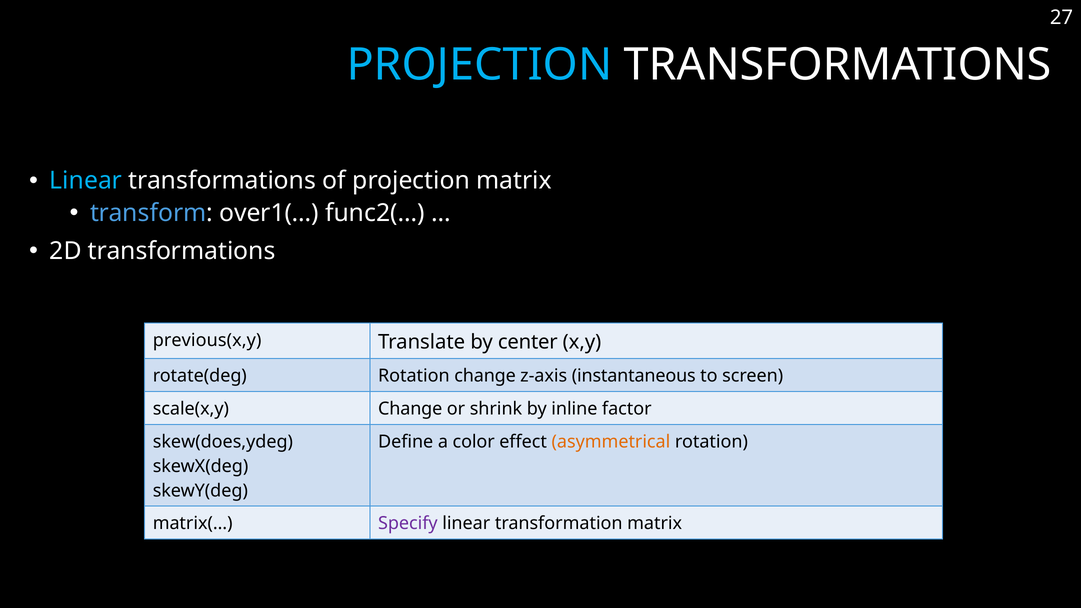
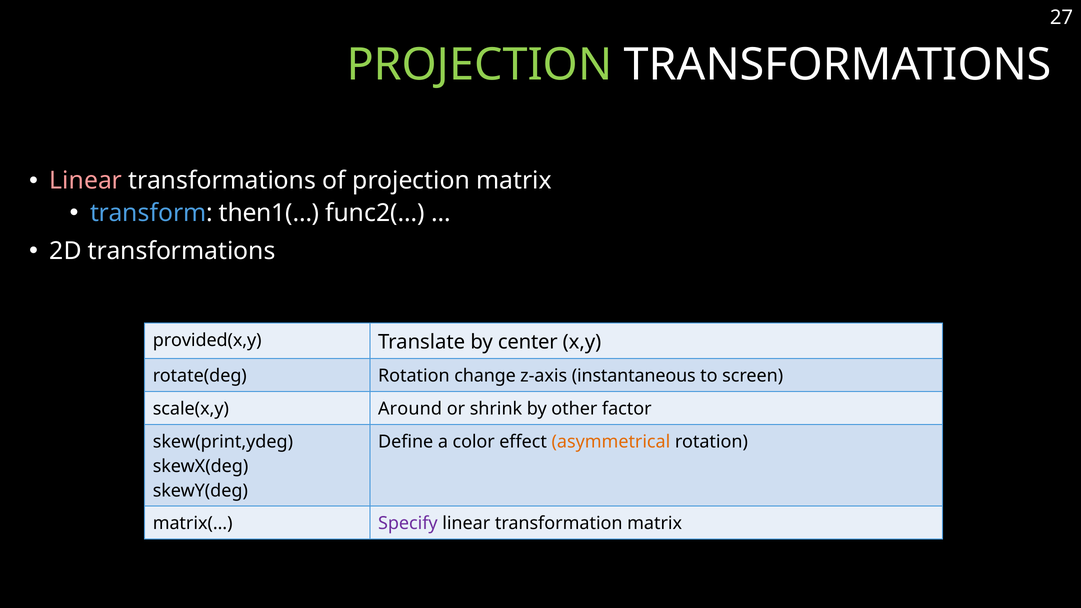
PROJECTION at (479, 65) colour: light blue -> light green
Linear at (86, 181) colour: light blue -> pink
over1(…: over1(… -> then1(…
previous(x,y: previous(x,y -> provided(x,y
scale(x,y Change: Change -> Around
inline: inline -> other
skew(does,ydeg: skew(does,ydeg -> skew(print,ydeg
